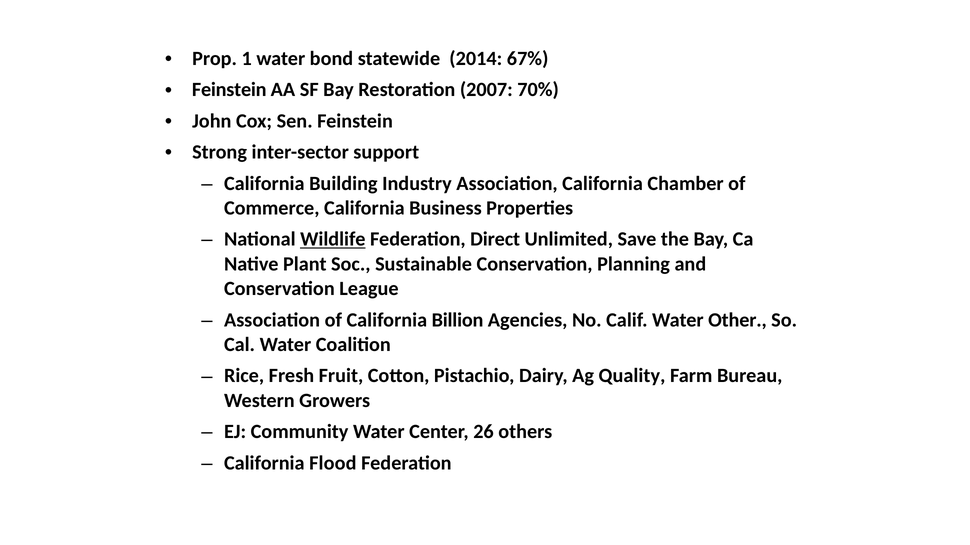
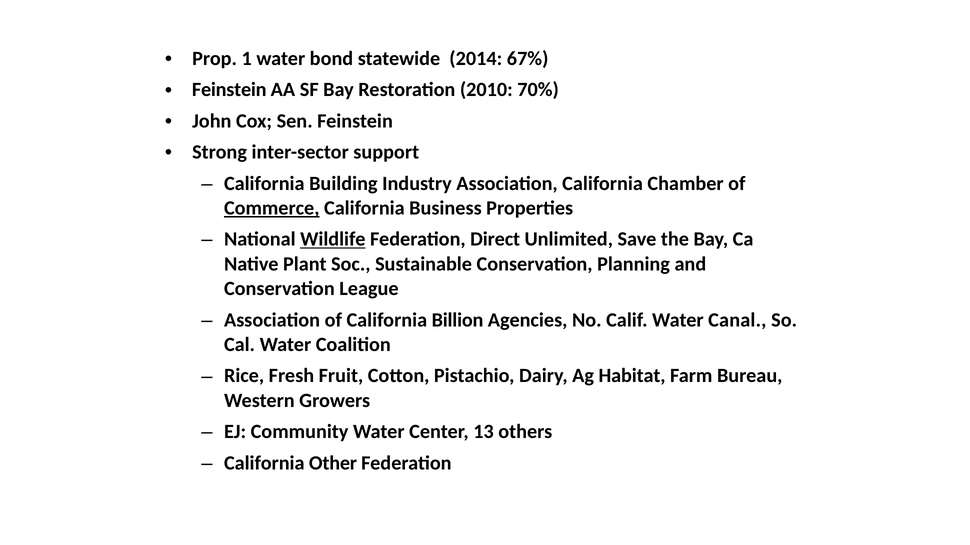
2007: 2007 -> 2010
Commerce underline: none -> present
Other: Other -> Canal
Quality: Quality -> Habitat
26: 26 -> 13
Flood: Flood -> Other
